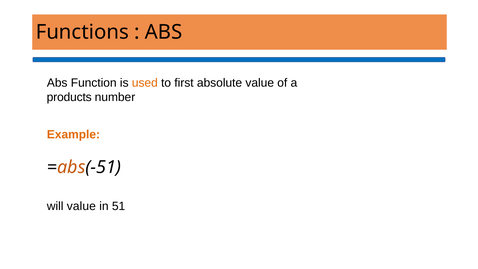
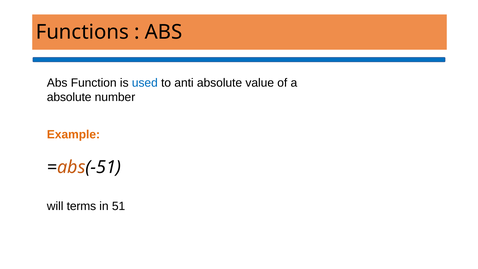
used colour: orange -> blue
first: first -> anti
products at (69, 97): products -> absolute
will value: value -> terms
